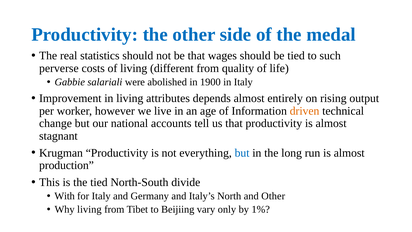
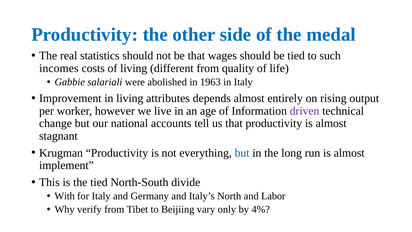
perverse: perverse -> incomes
1900: 1900 -> 1963
driven colour: orange -> purple
production: production -> implement
and Other: Other -> Labor
Why living: living -> verify
1%: 1% -> 4%
